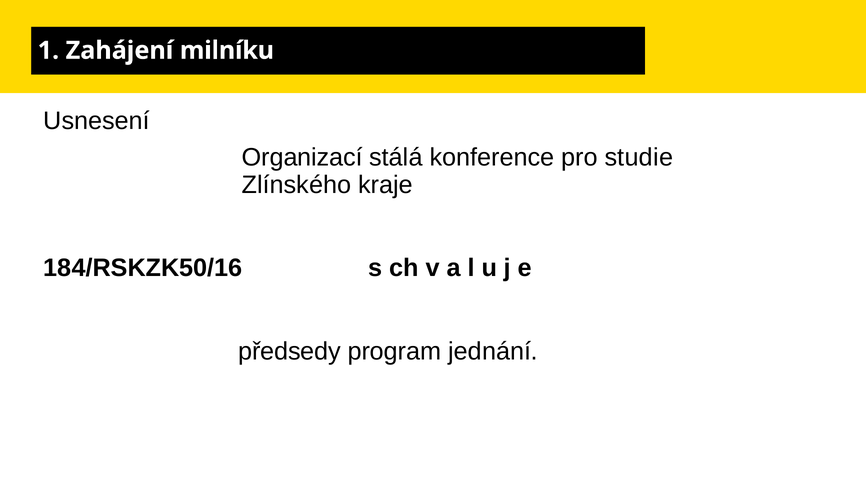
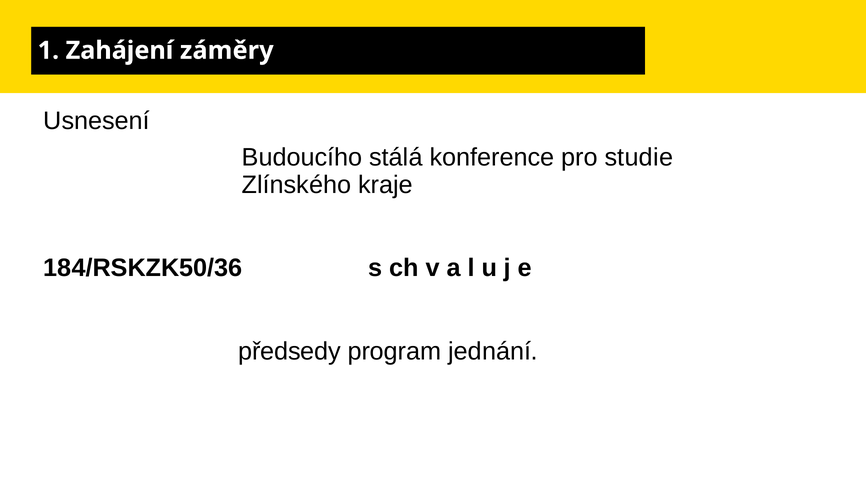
milníku: milníku -> záměry
Organizací: Organizací -> Budoucího
184/RSKZK50/16: 184/RSKZK50/16 -> 184/RSKZK50/36
